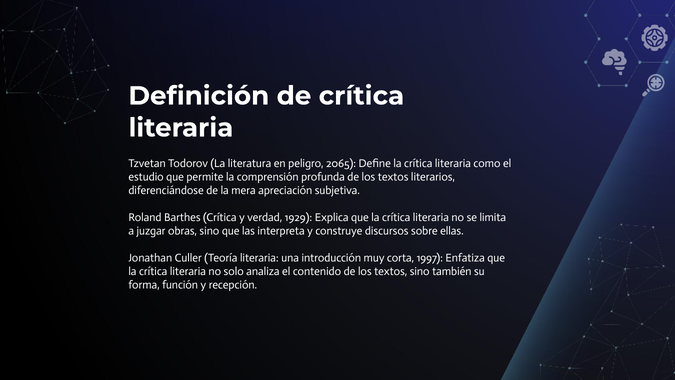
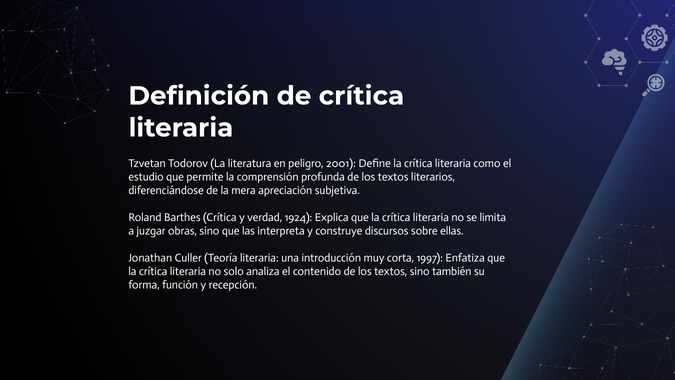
2065: 2065 -> 2001
1929: 1929 -> 1924
